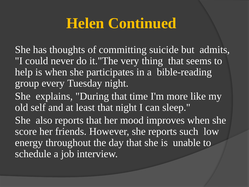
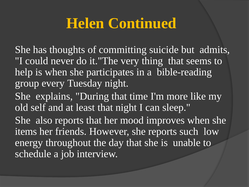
score: score -> items
